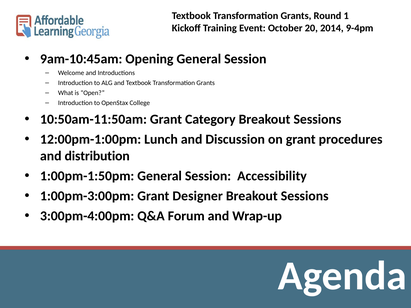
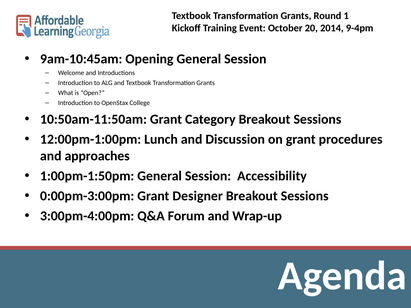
distribution: distribution -> approaches
1:00pm-3:00pm: 1:00pm-3:00pm -> 0:00pm-3:00pm
